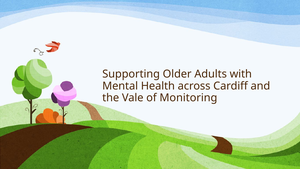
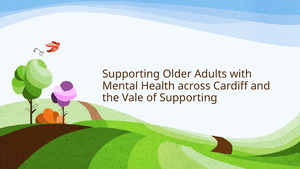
of Monitoring: Monitoring -> Supporting
